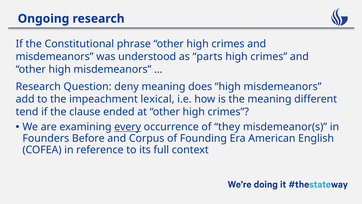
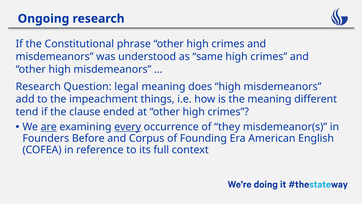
parts: parts -> same
deny: deny -> legal
lexical: lexical -> things
are underline: none -> present
